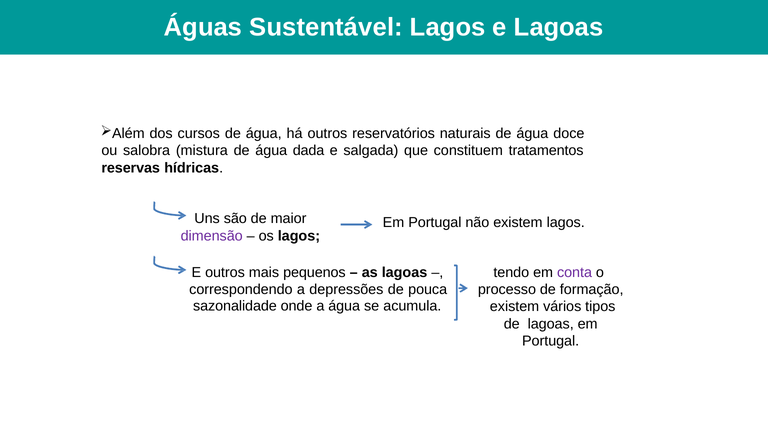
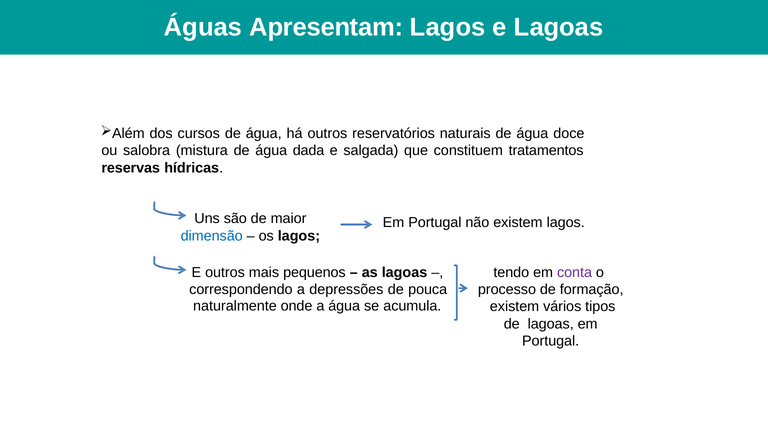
Sustentável: Sustentável -> Apresentam
dimensão colour: purple -> blue
sazonalidade: sazonalidade -> naturalmente
